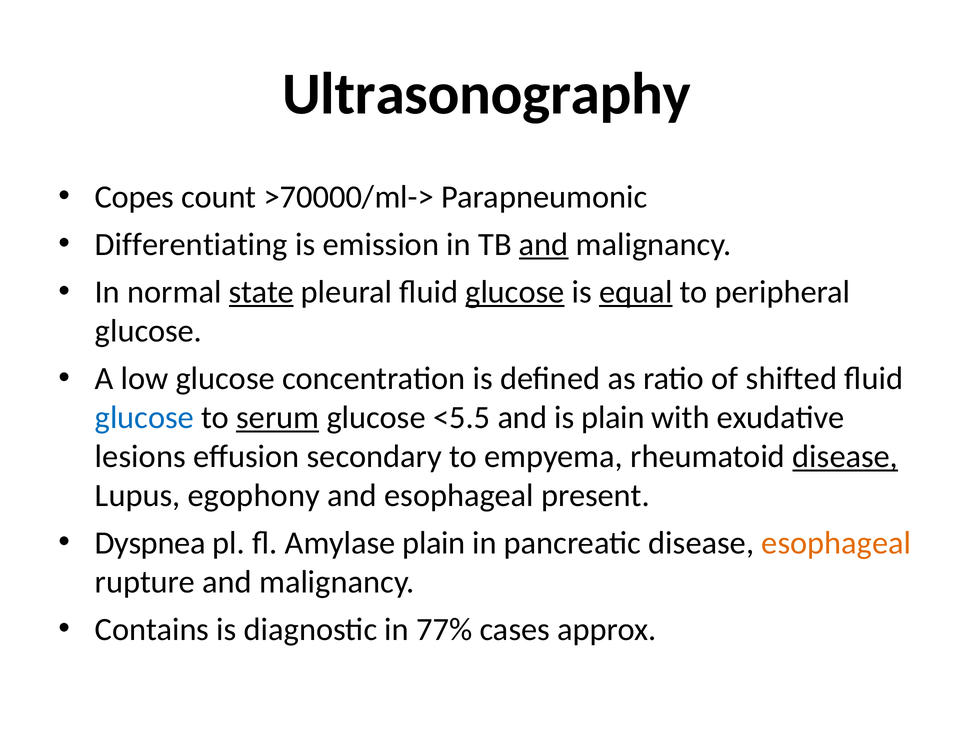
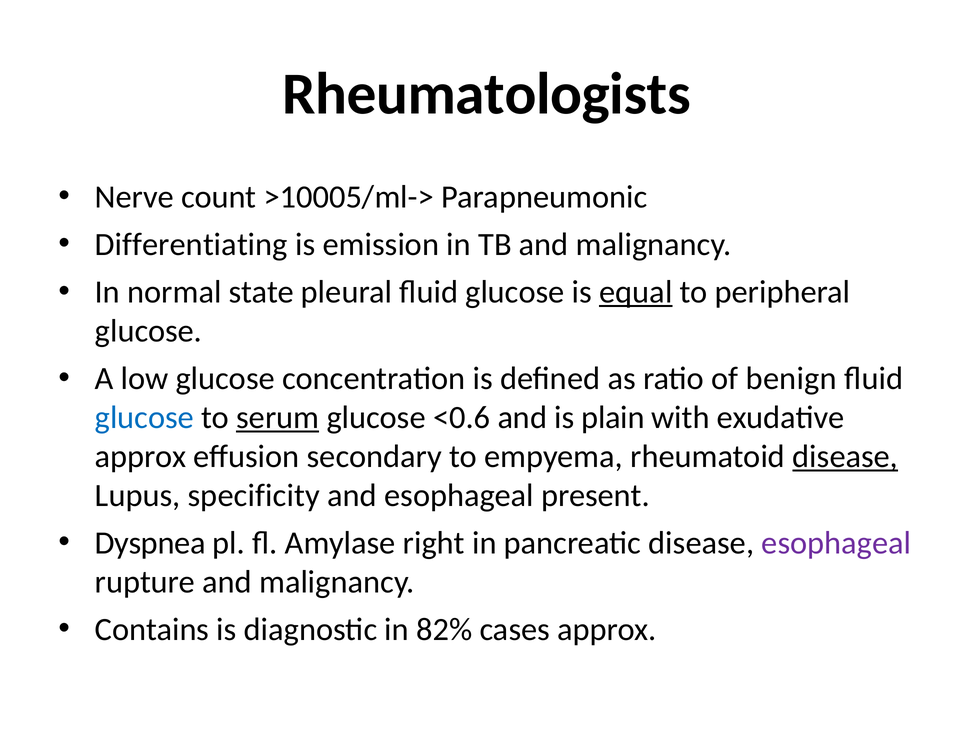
Ultrasonography: Ultrasonography -> Rheumatologists
Copes: Copes -> Nerve
>70000/ml->: >70000/ml-> -> >10005/ml->
and at (544, 244) underline: present -> none
state underline: present -> none
glucose at (515, 292) underline: present -> none
shifted: shifted -> benign
<5.5: <5.5 -> <0.6
lesions at (140, 456): lesions -> approx
egophony: egophony -> specificity
Amylase plain: plain -> right
esophageal at (836, 543) colour: orange -> purple
77%: 77% -> 82%
